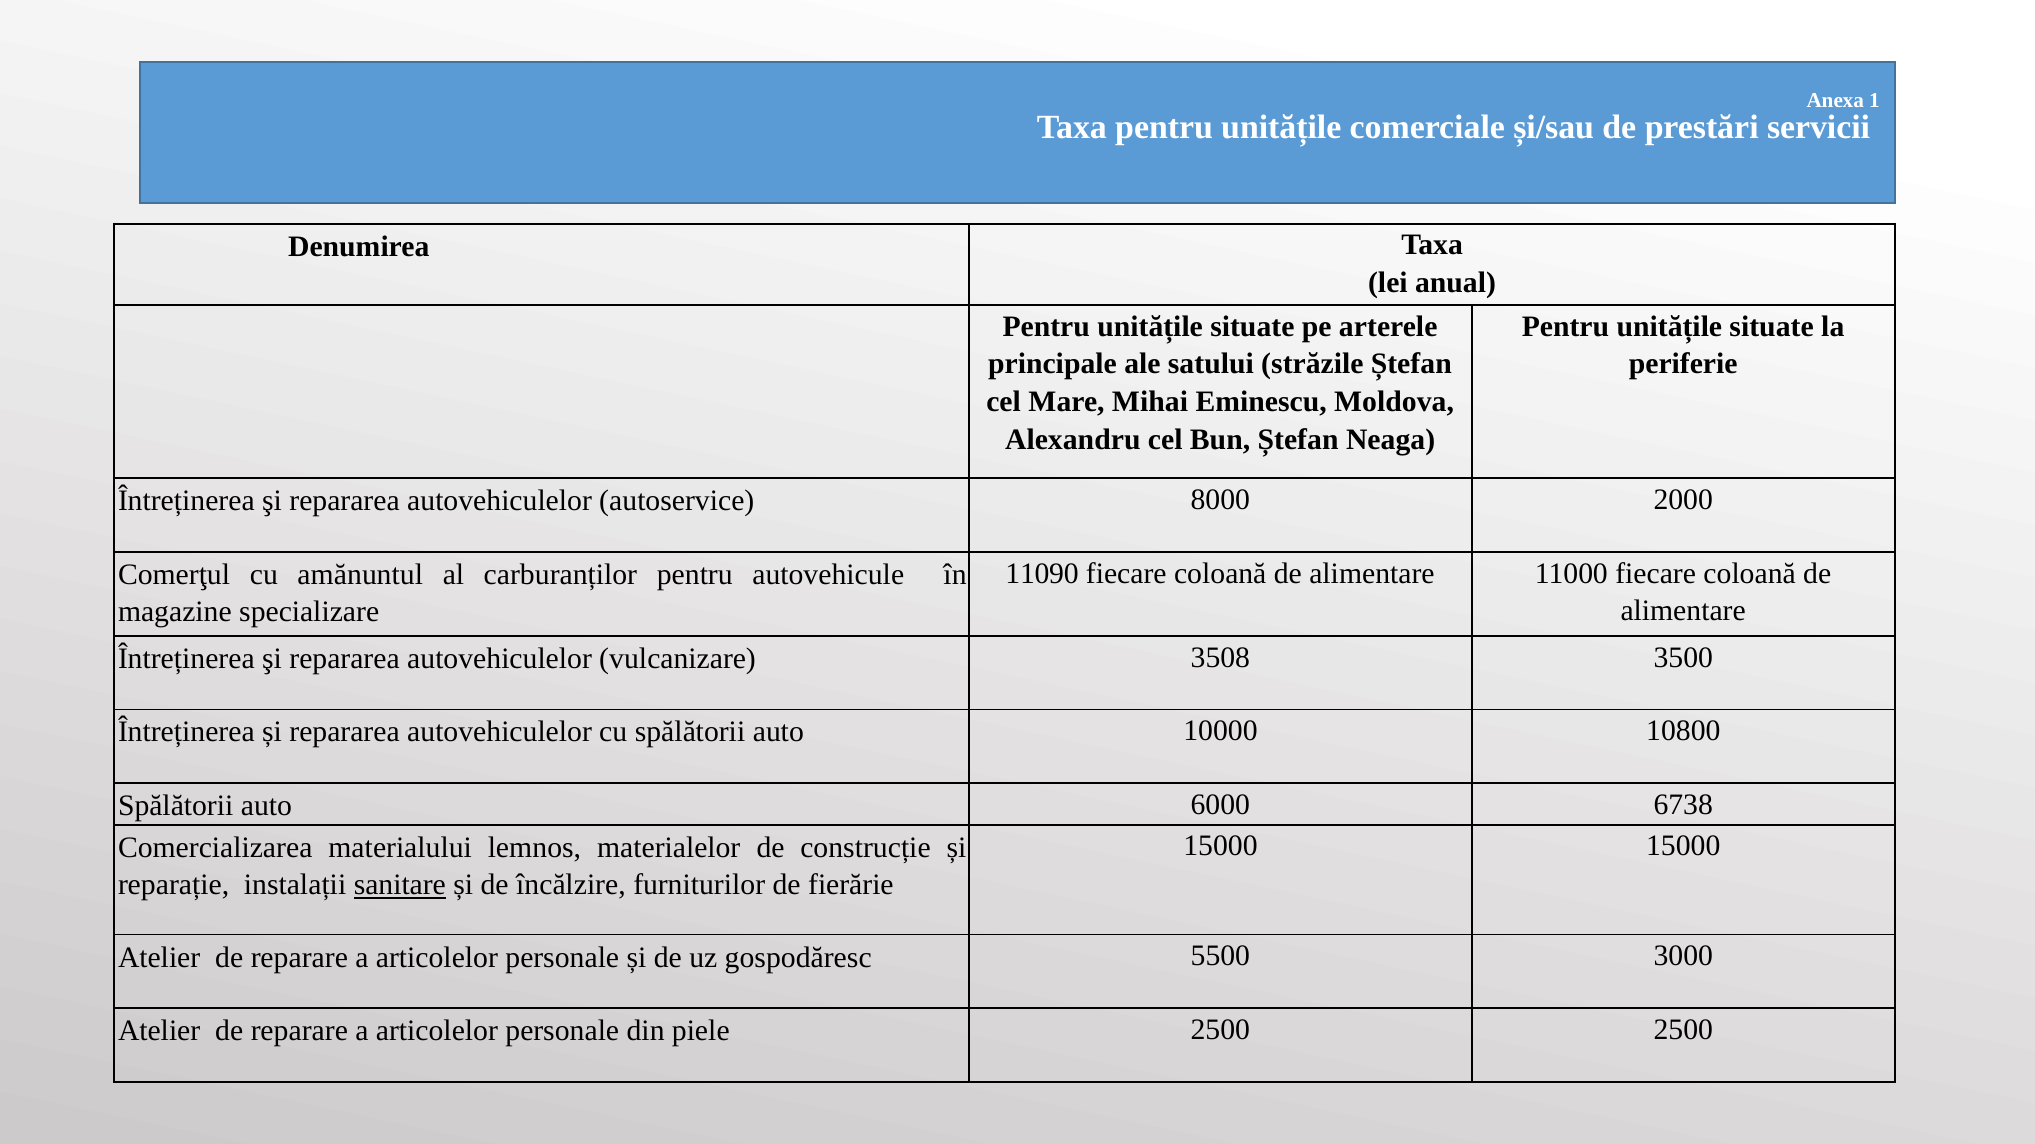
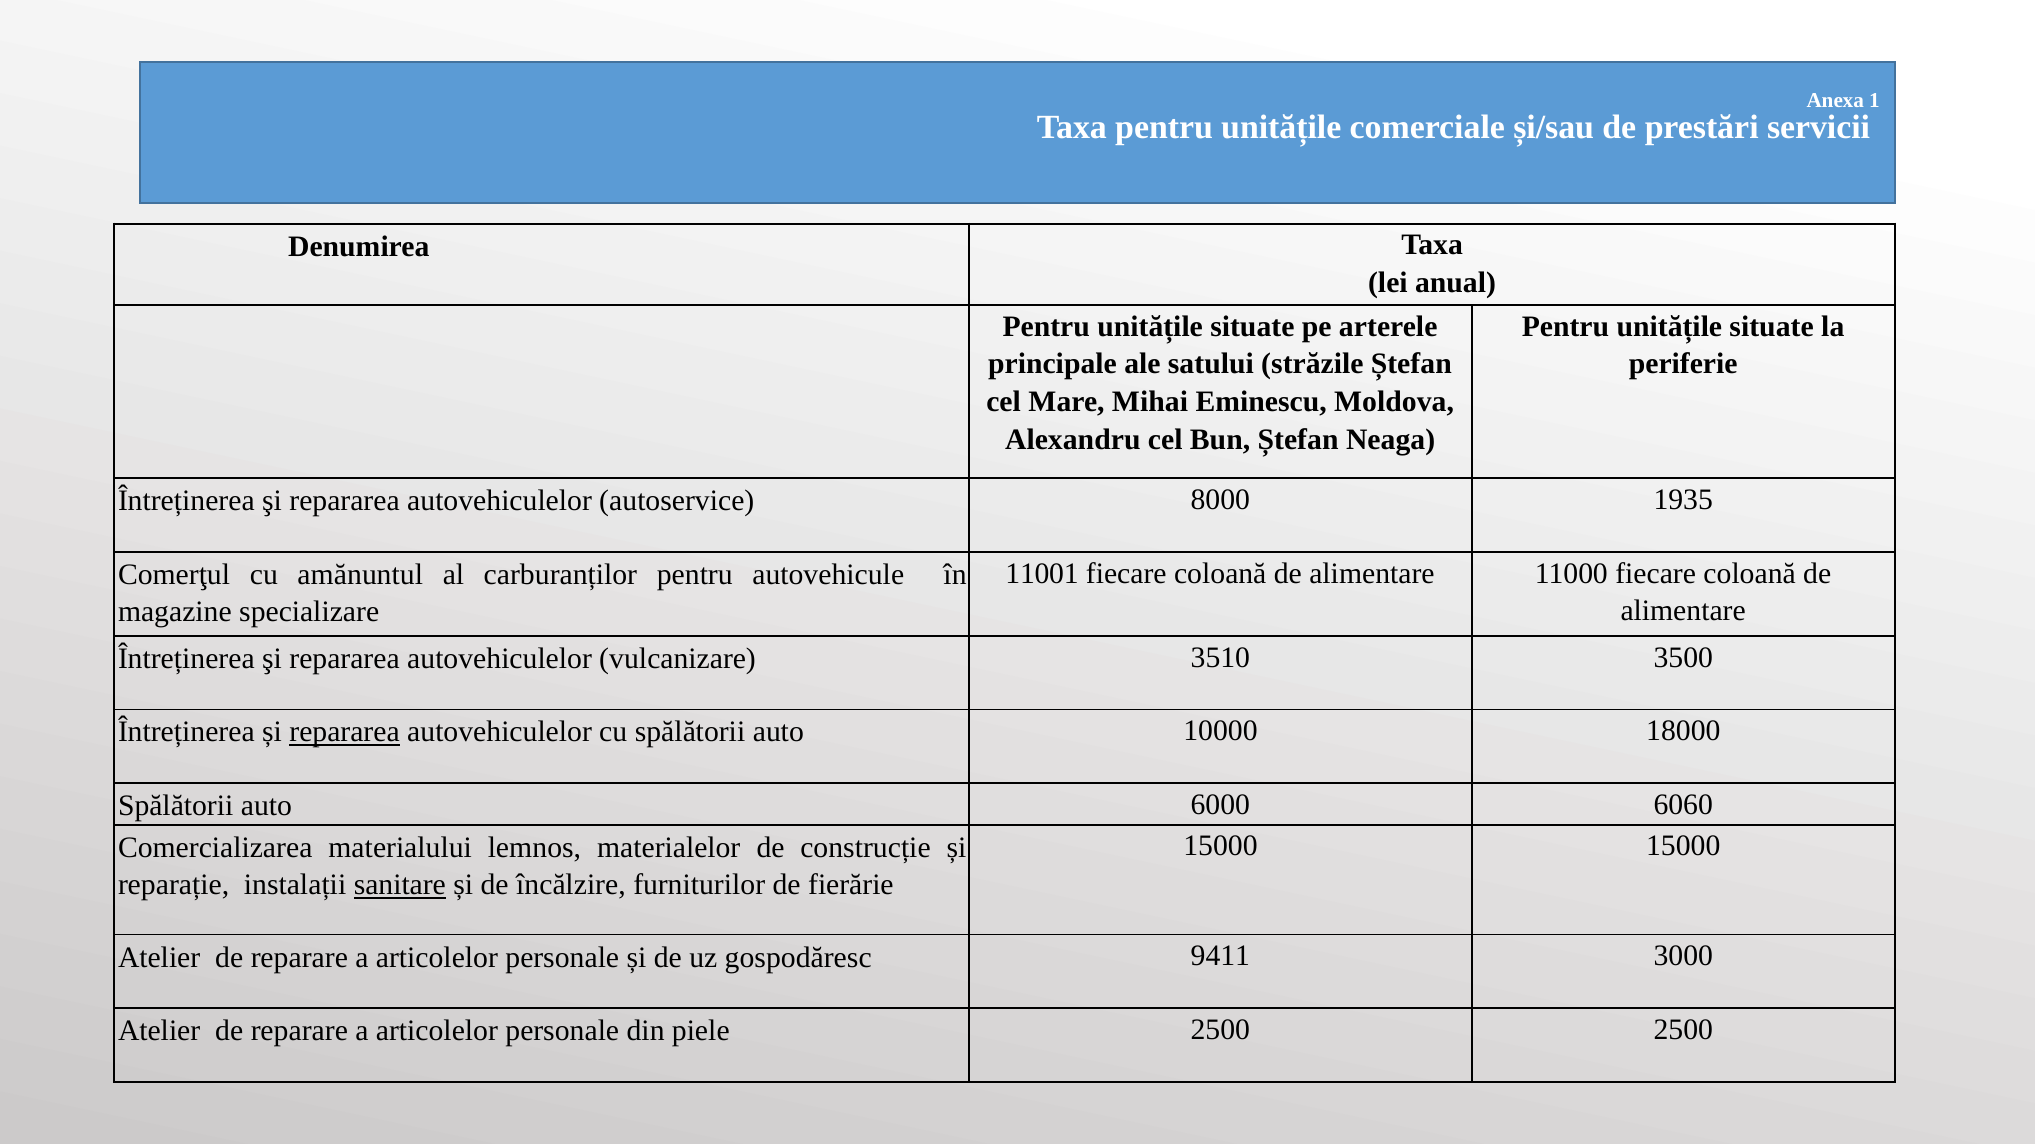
2000: 2000 -> 1935
11090: 11090 -> 11001
3508: 3508 -> 3510
repararea at (345, 733) underline: none -> present
10800: 10800 -> 18000
6738: 6738 -> 6060
5500: 5500 -> 9411
